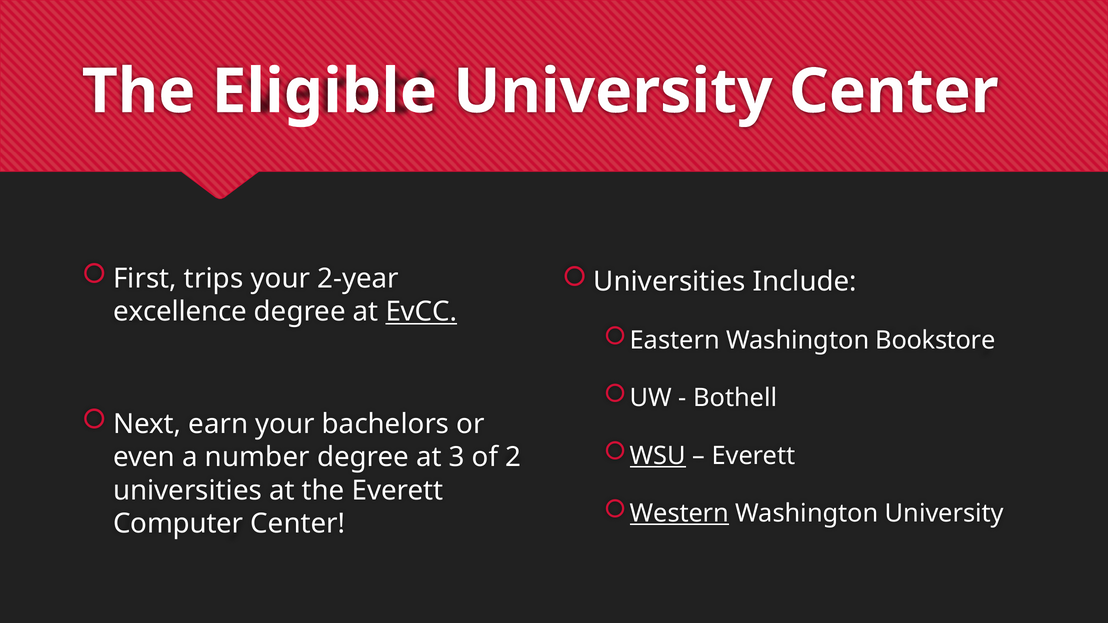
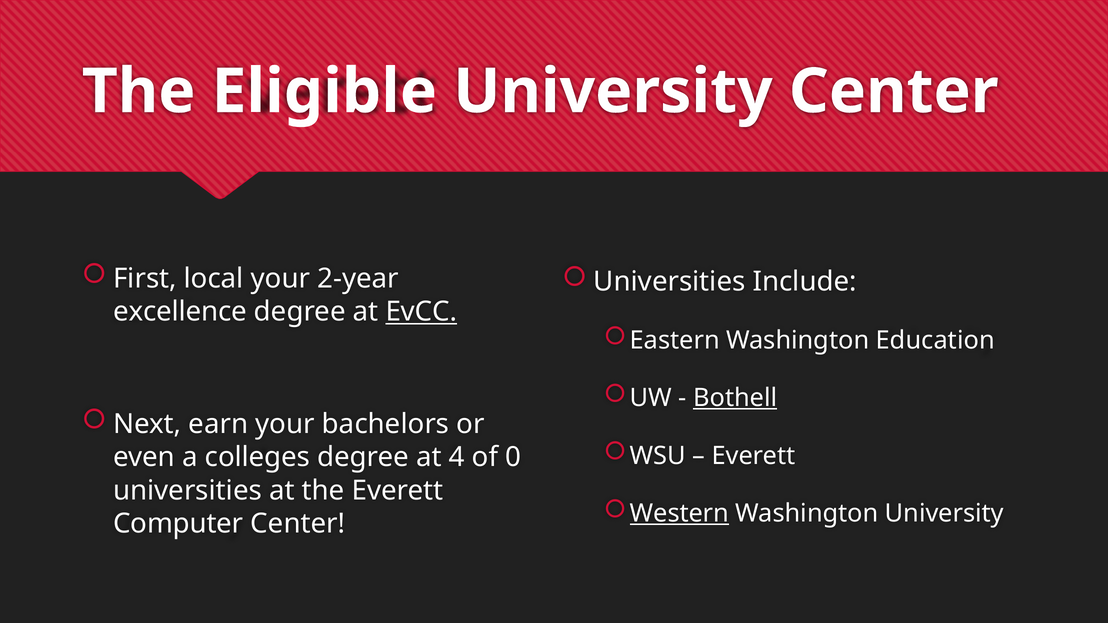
trips: trips -> local
Bookstore: Bookstore -> Education
Bothell underline: none -> present
WSU underline: present -> none
number: number -> colleges
3: 3 -> 4
2: 2 -> 0
